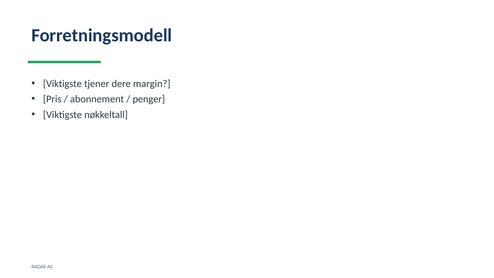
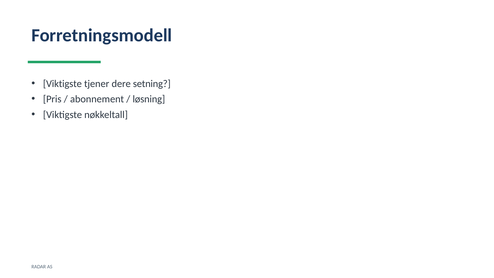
margin: margin -> setning
penger: penger -> løsning
